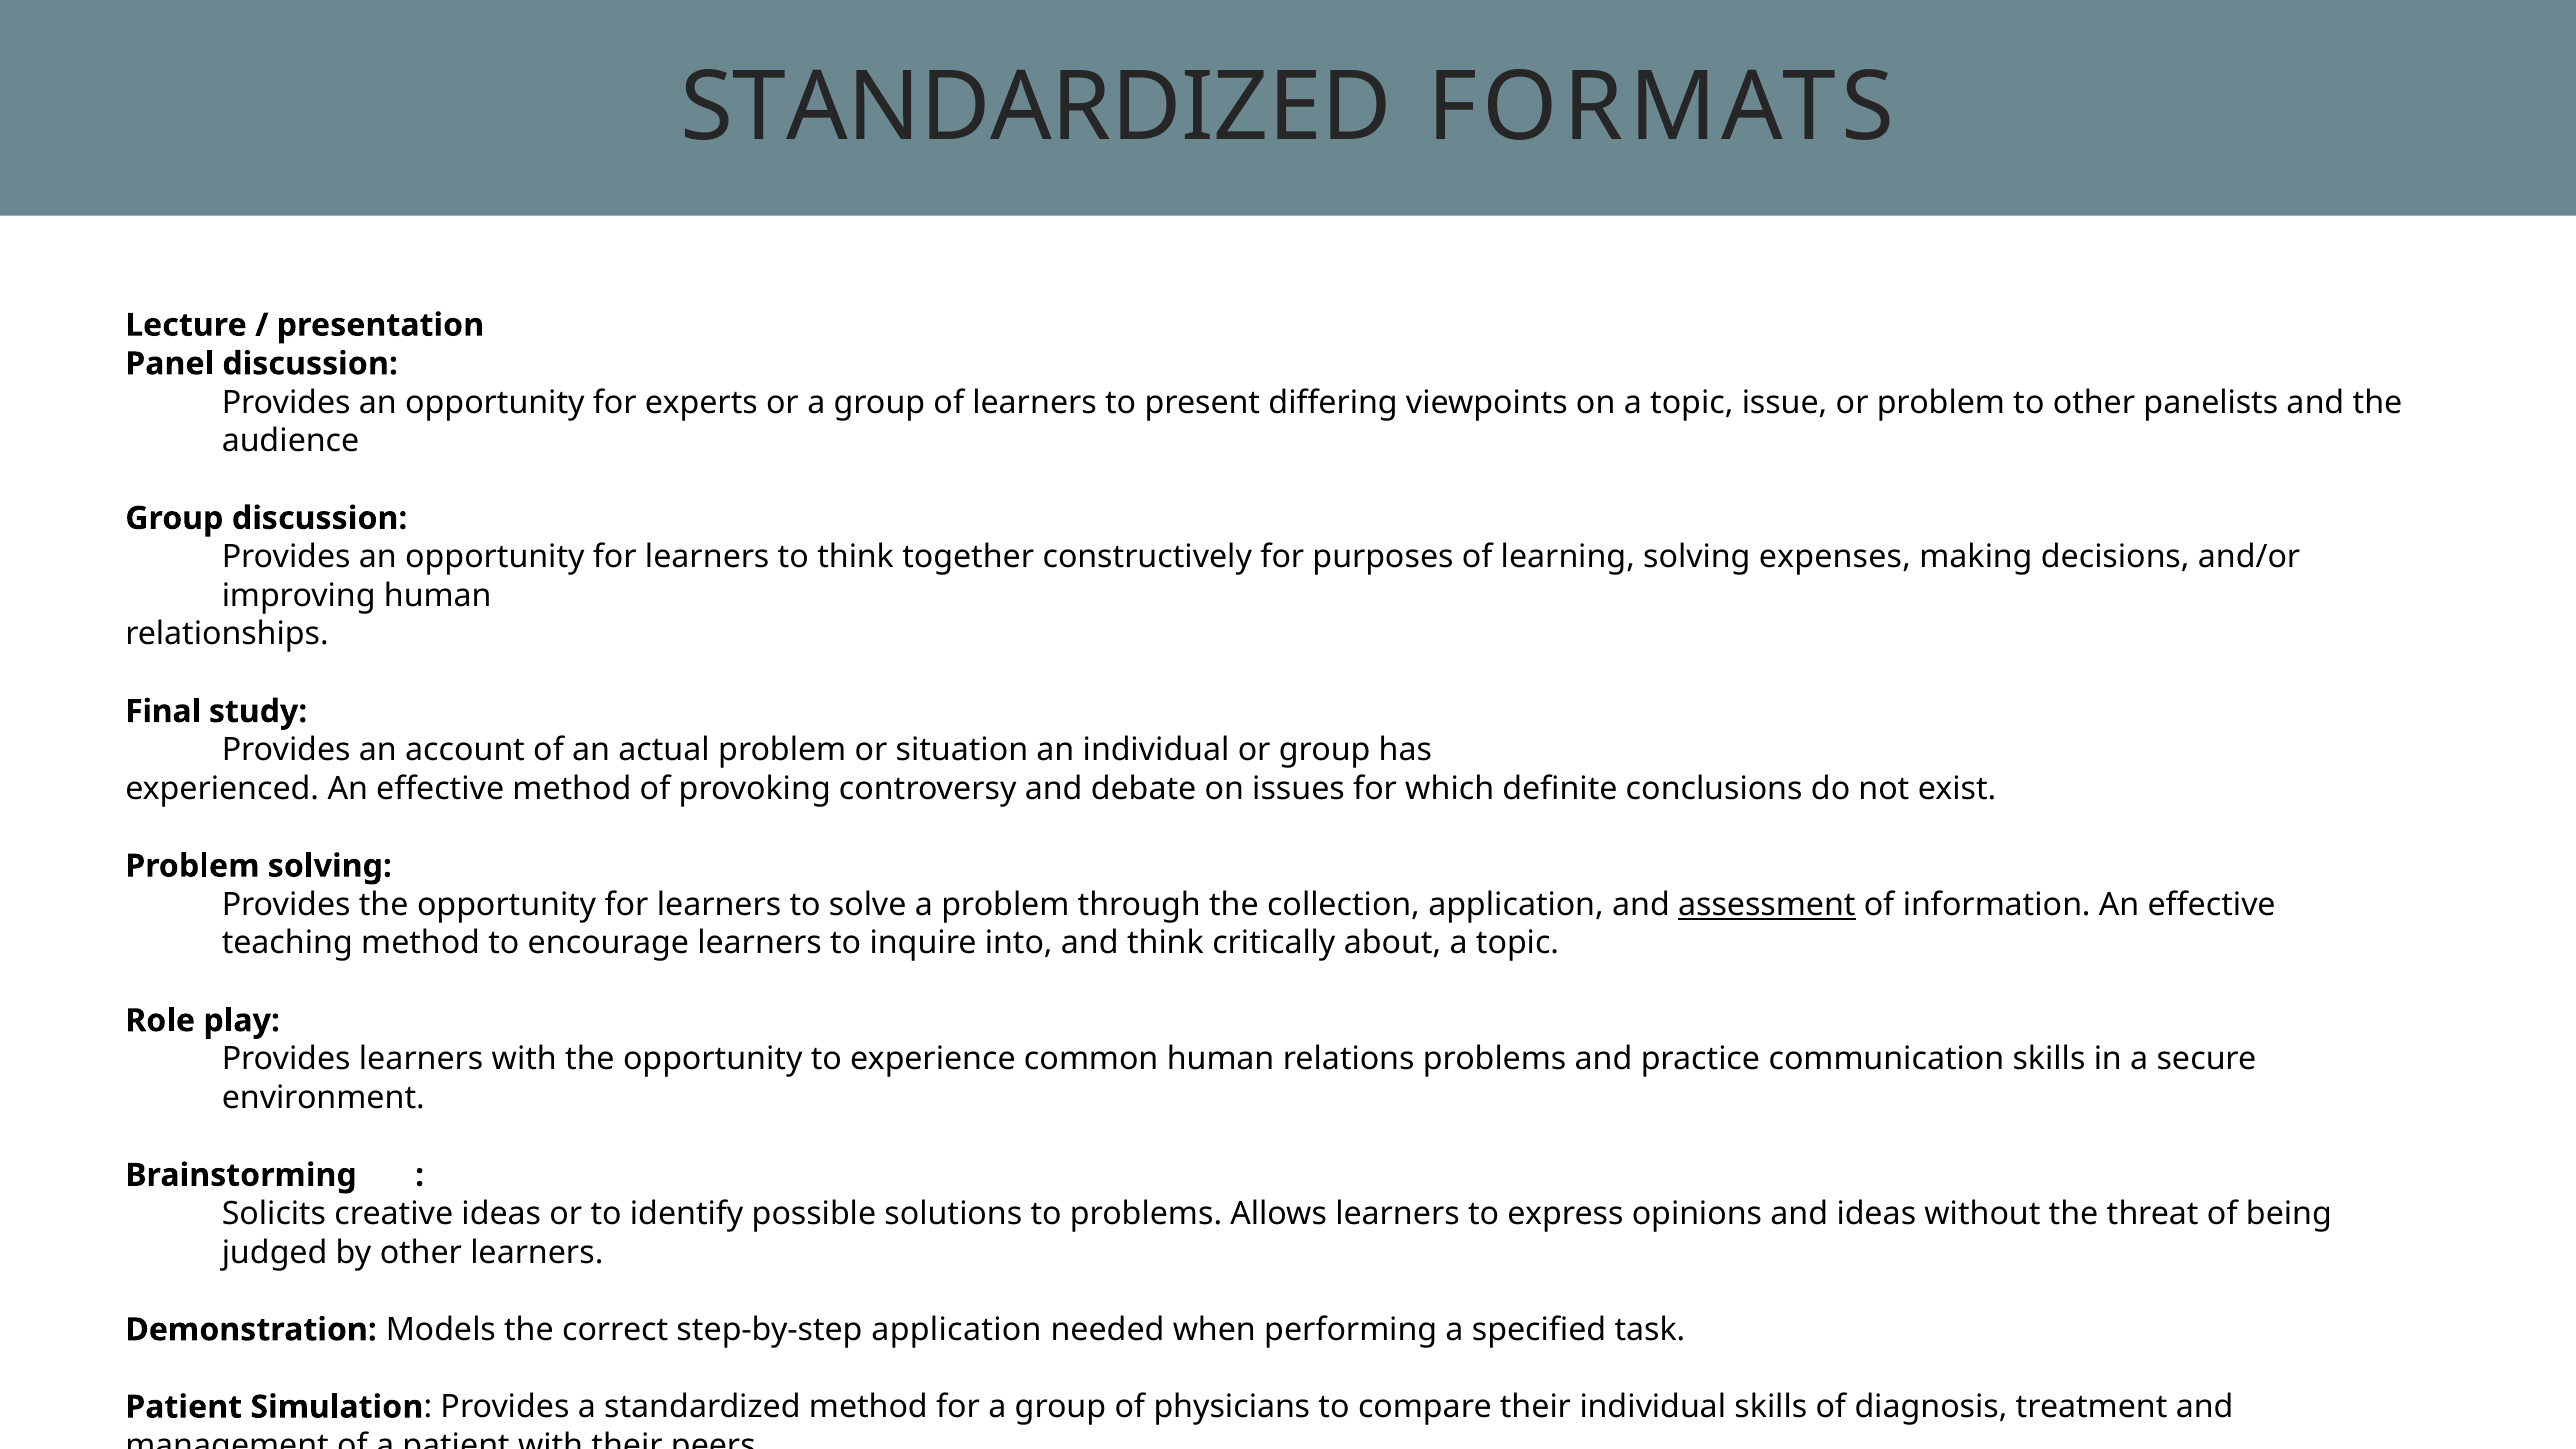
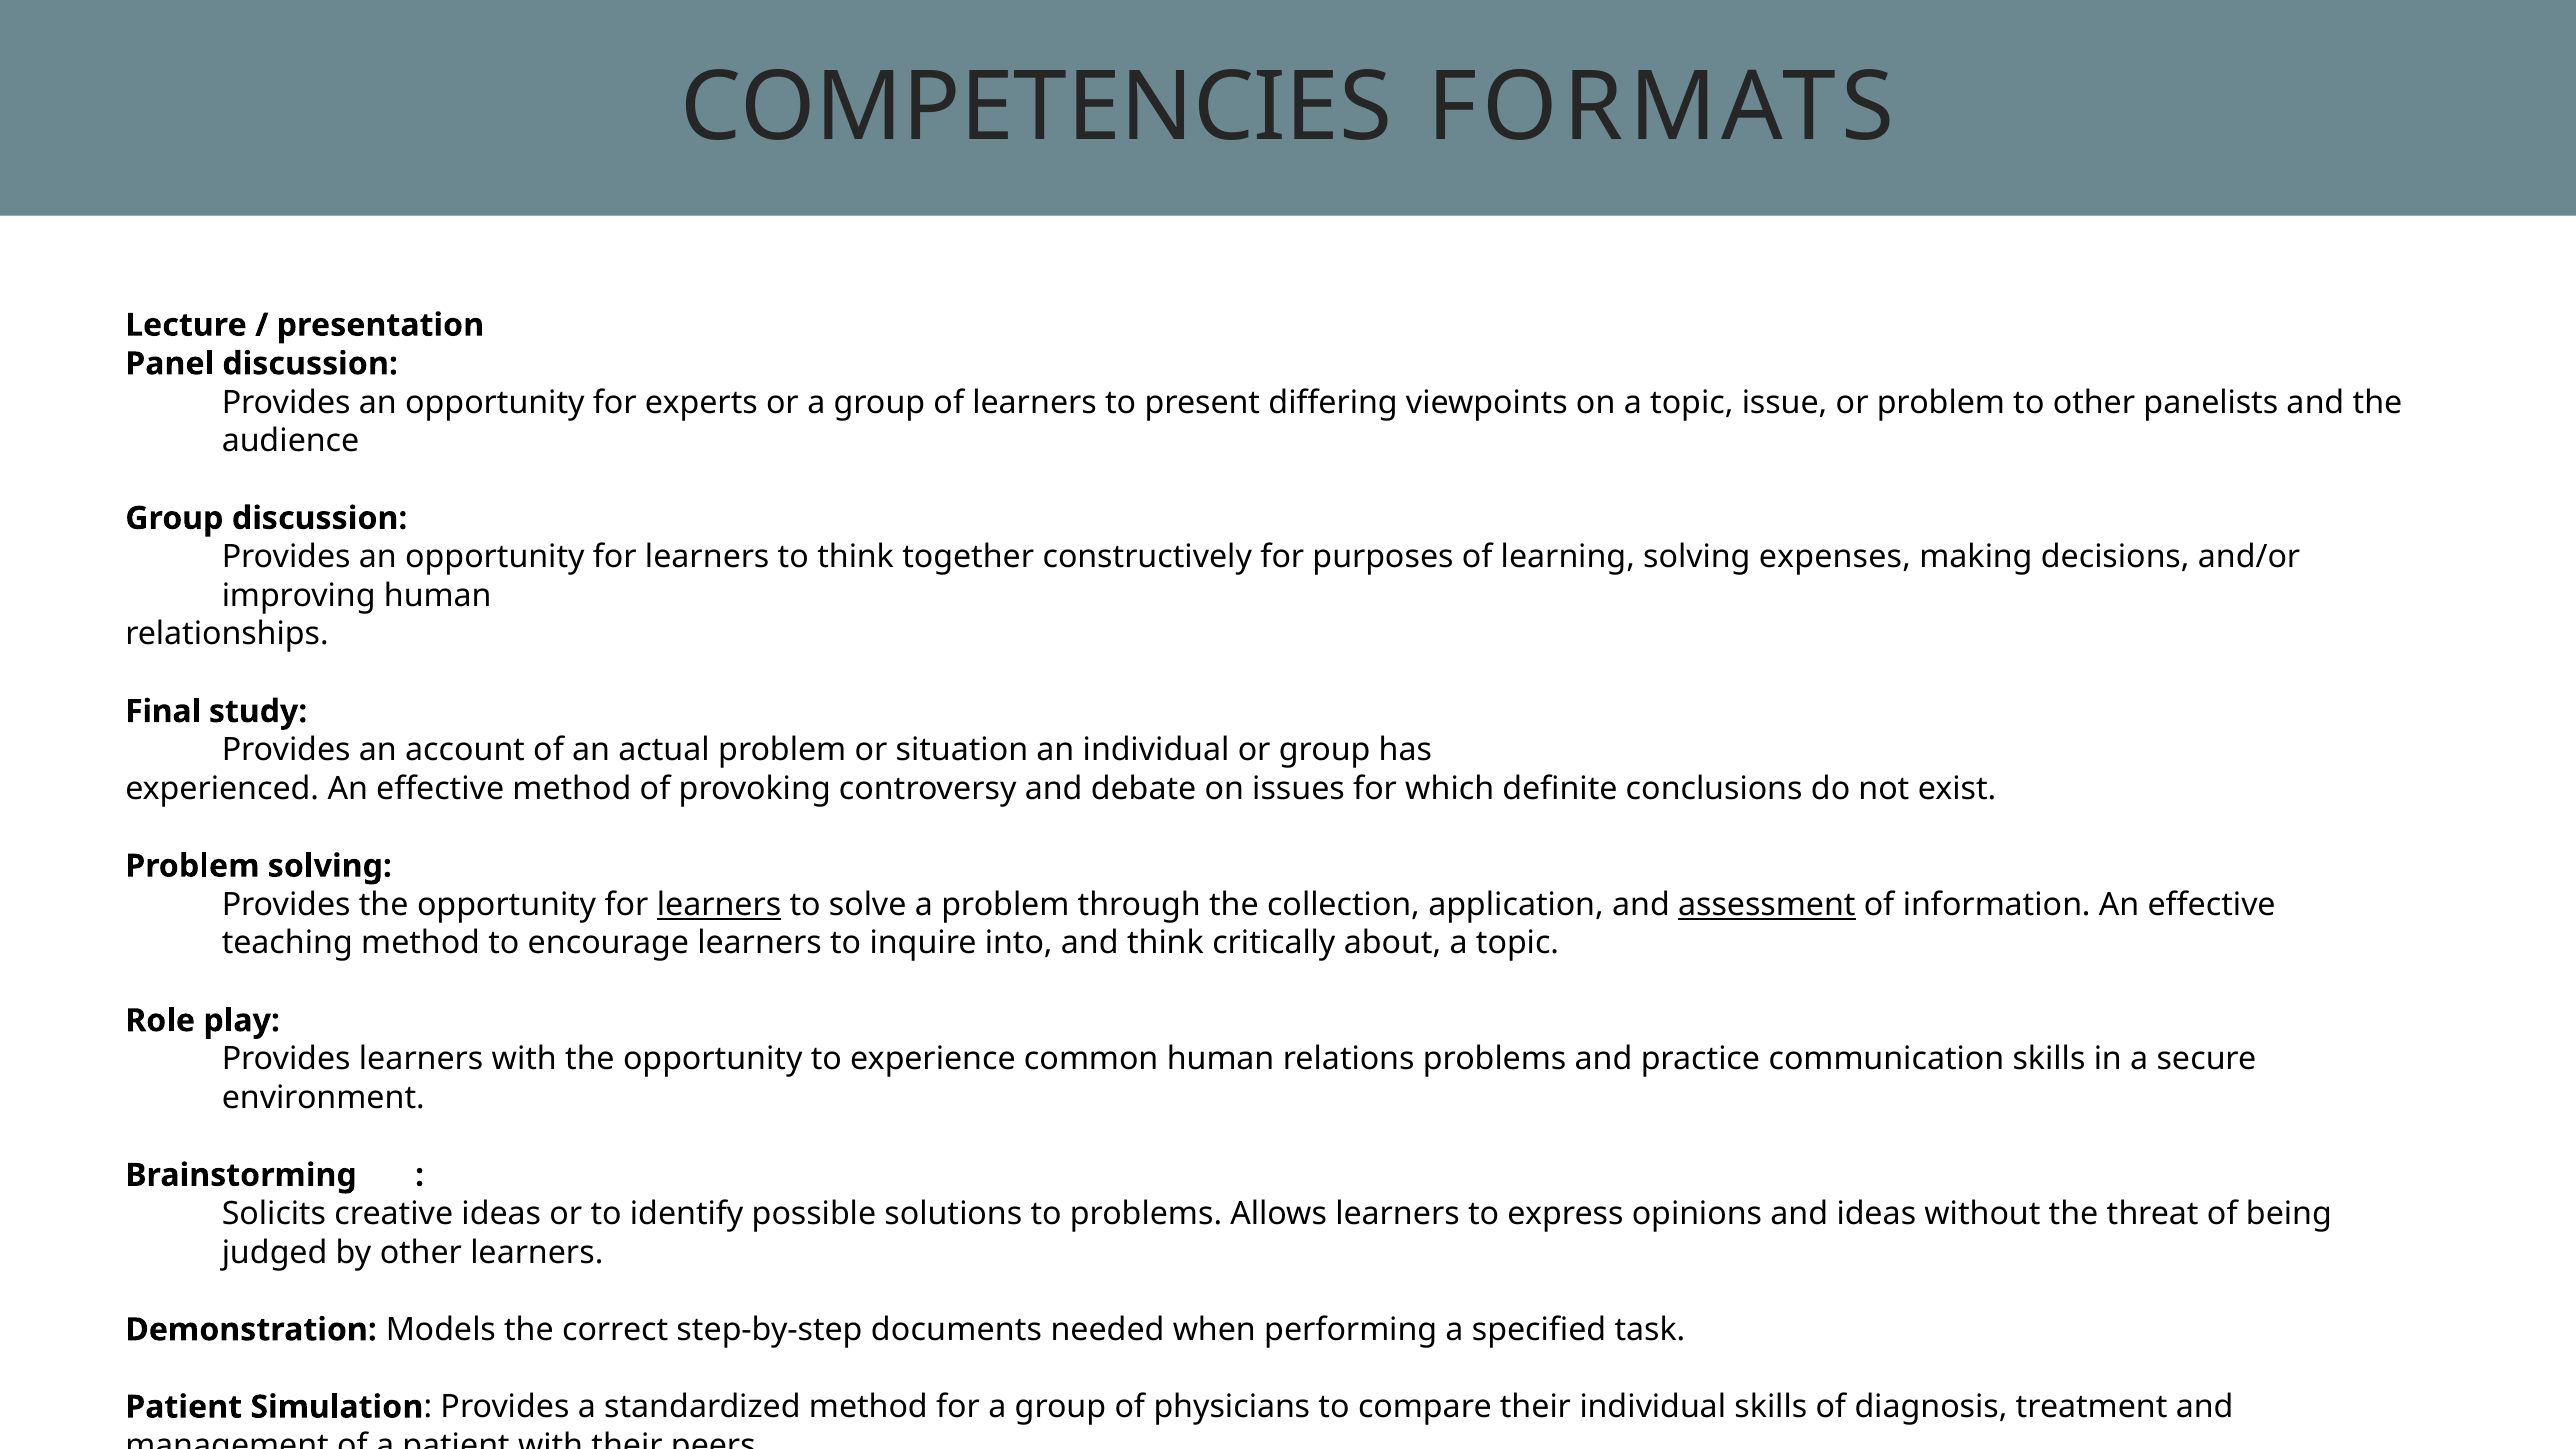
STANDARDIZED at (1036, 107): STANDARDIZED -> COMPETENCIES
learners at (719, 905) underline: none -> present
step‐by‐step application: application -> documents
